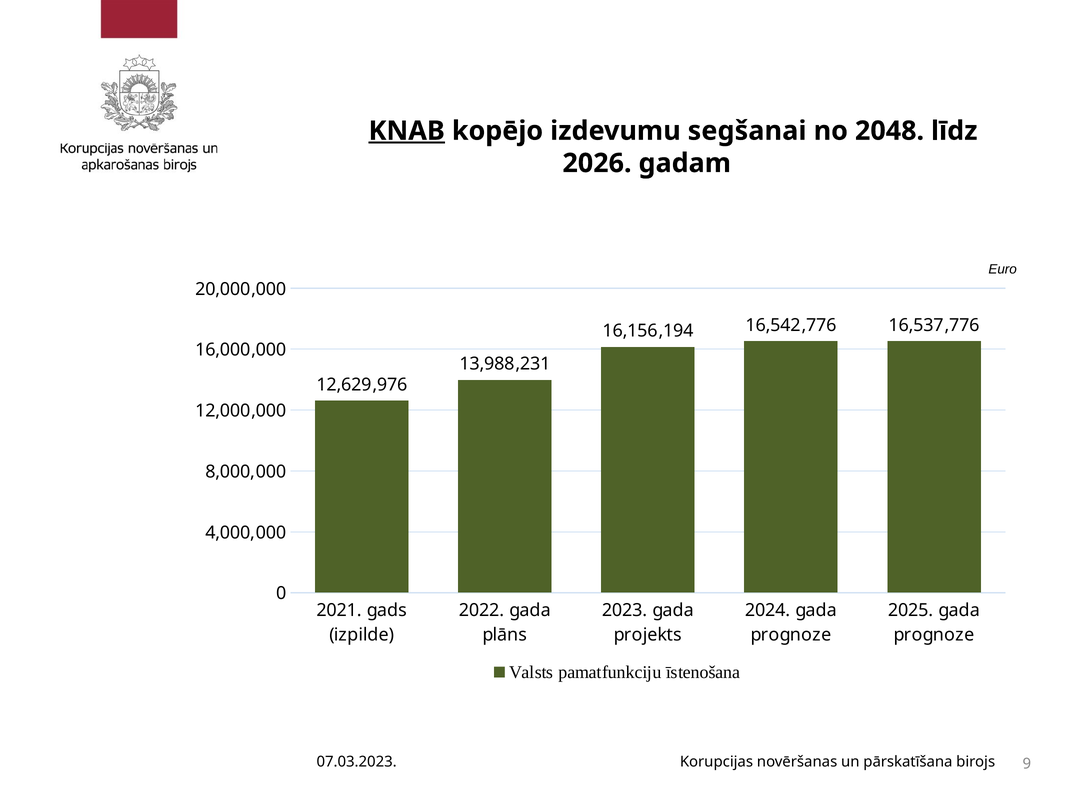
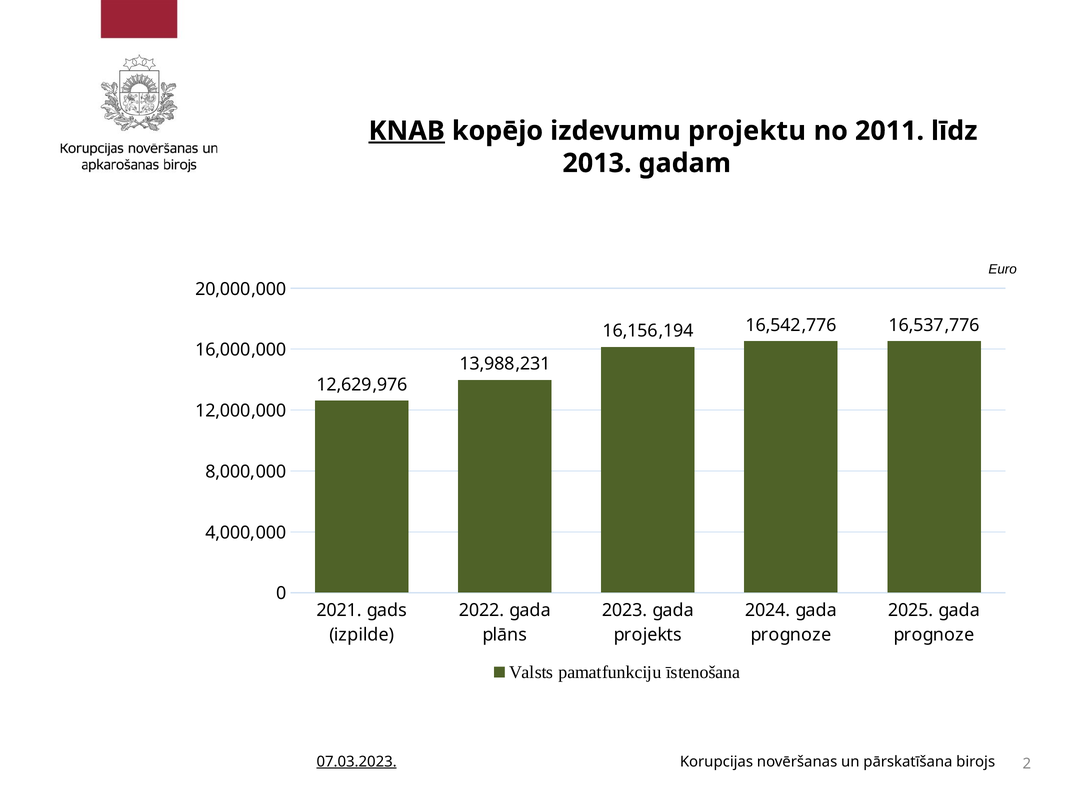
segšanai: segšanai -> projektu
2048: 2048 -> 2011
2026: 2026 -> 2013
07.03.2023 underline: none -> present
9: 9 -> 2
